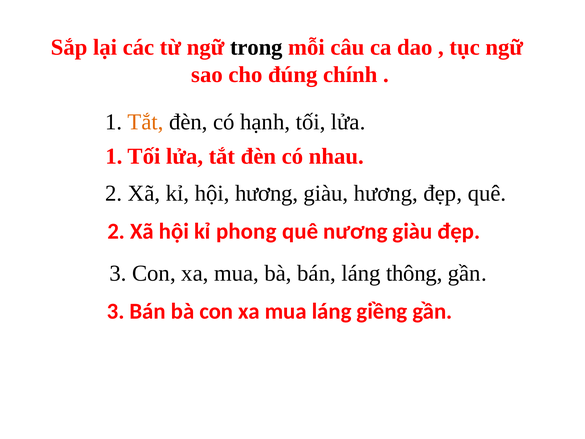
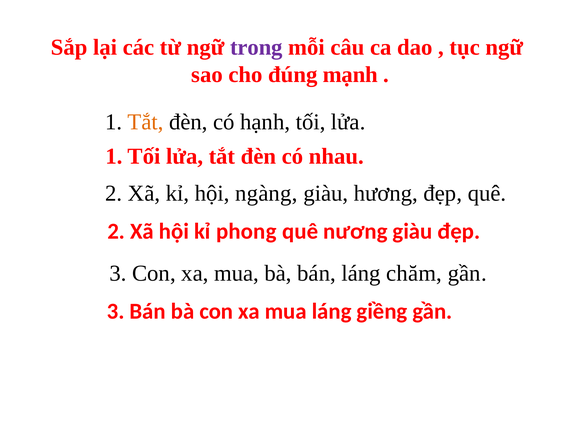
trong colour: black -> purple
chính: chính -> mạnh
hội hương: hương -> ngàng
thông: thông -> chăm
